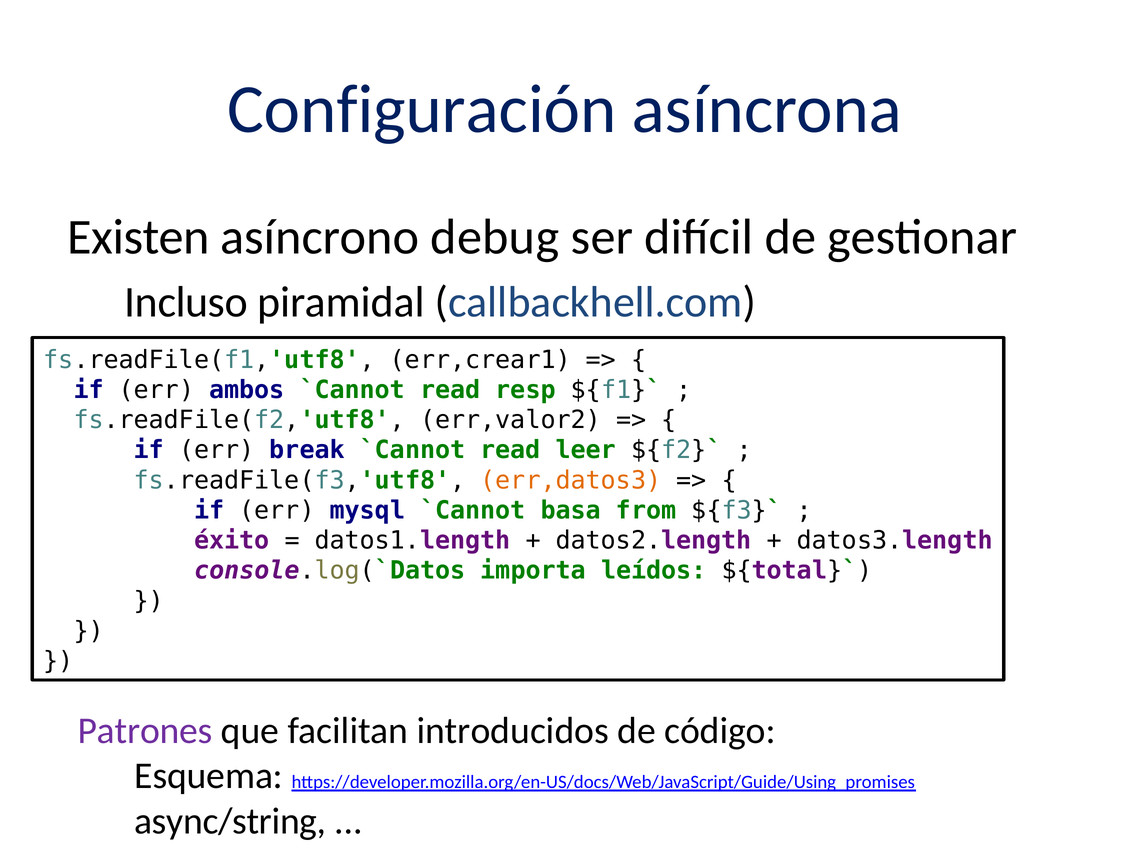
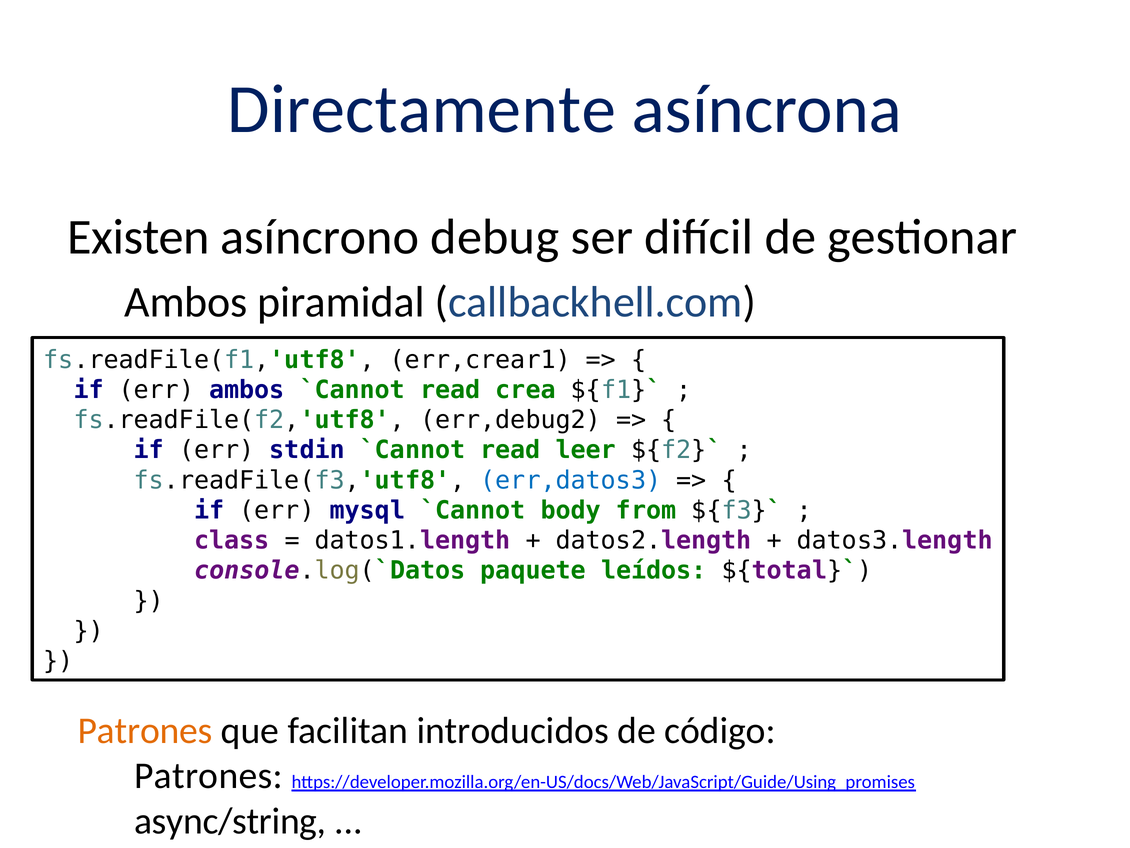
Configuración: Configuración -> Directamente
Incluso at (186, 302): Incluso -> Ambos
resp: resp -> crea
err,valor2: err,valor2 -> err,debug2
break: break -> stdin
err,datos3 colour: orange -> blue
basa: basa -> body
éxito: éxito -> class
importa: importa -> paquete
Patrones at (145, 730) colour: purple -> orange
Esquema at (209, 776): Esquema -> Patrones
